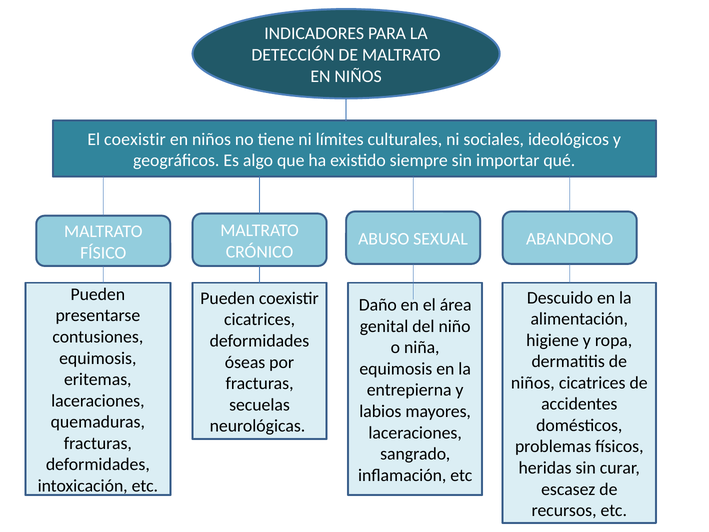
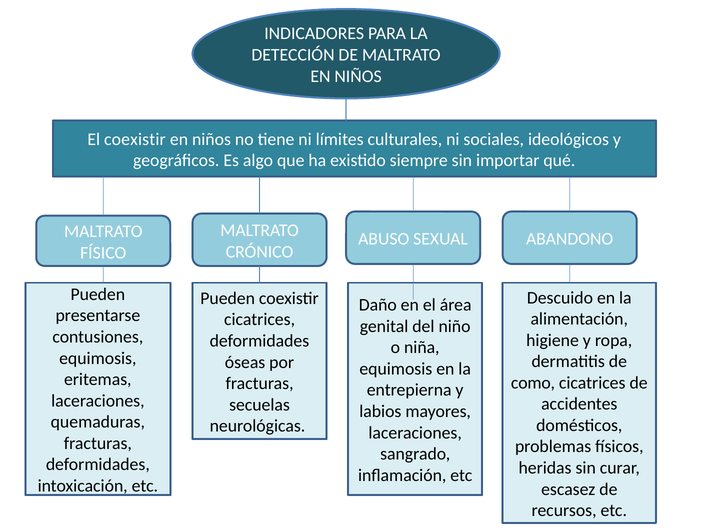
niños at (533, 383): niños -> como
